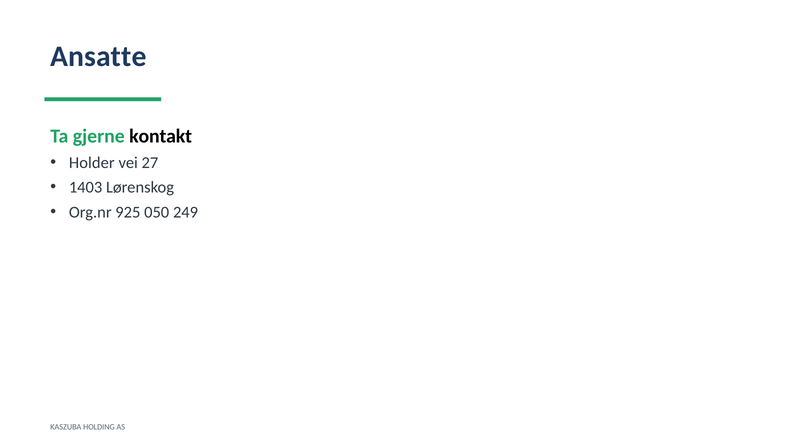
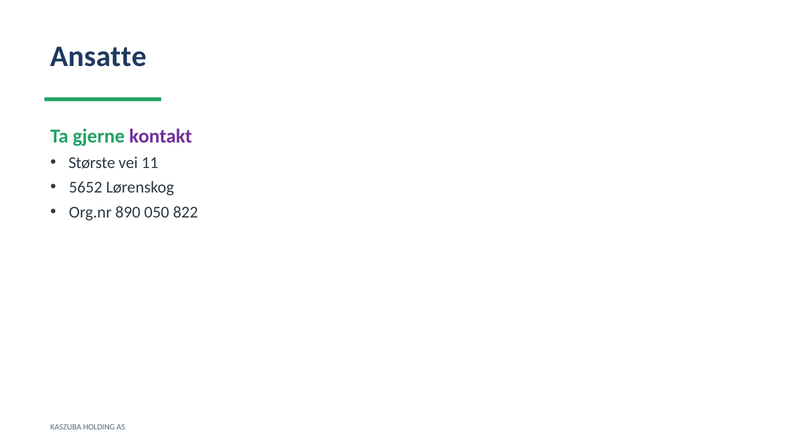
kontakt colour: black -> purple
Holder: Holder -> Største
27: 27 -> 11
1403: 1403 -> 5652
925: 925 -> 890
249: 249 -> 822
